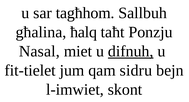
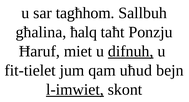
Nasal: Nasal -> Ħaruf
sidru: sidru -> uħud
l-imwiet underline: none -> present
